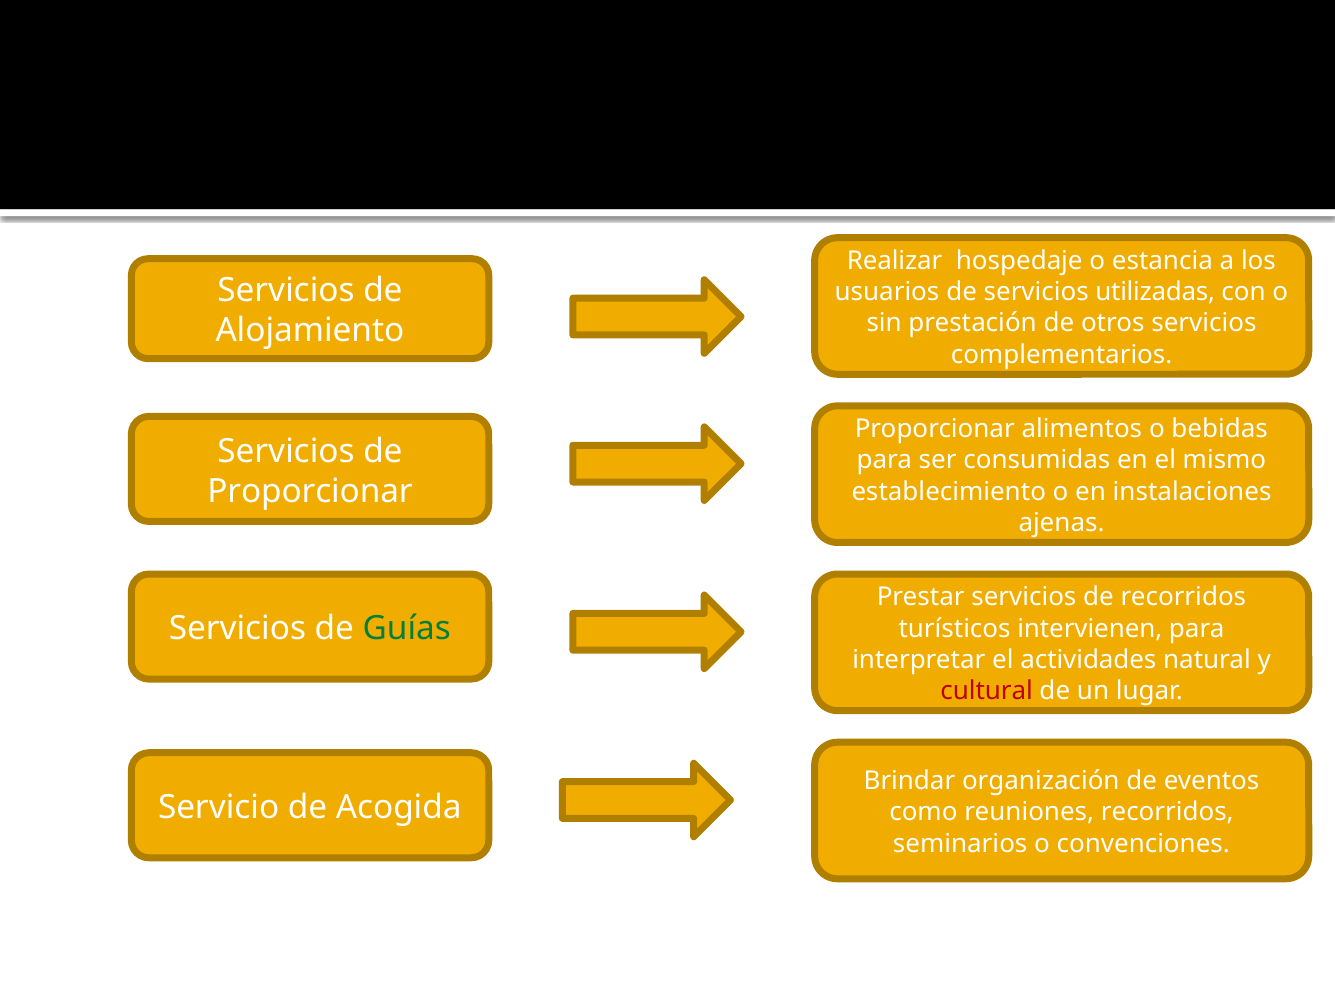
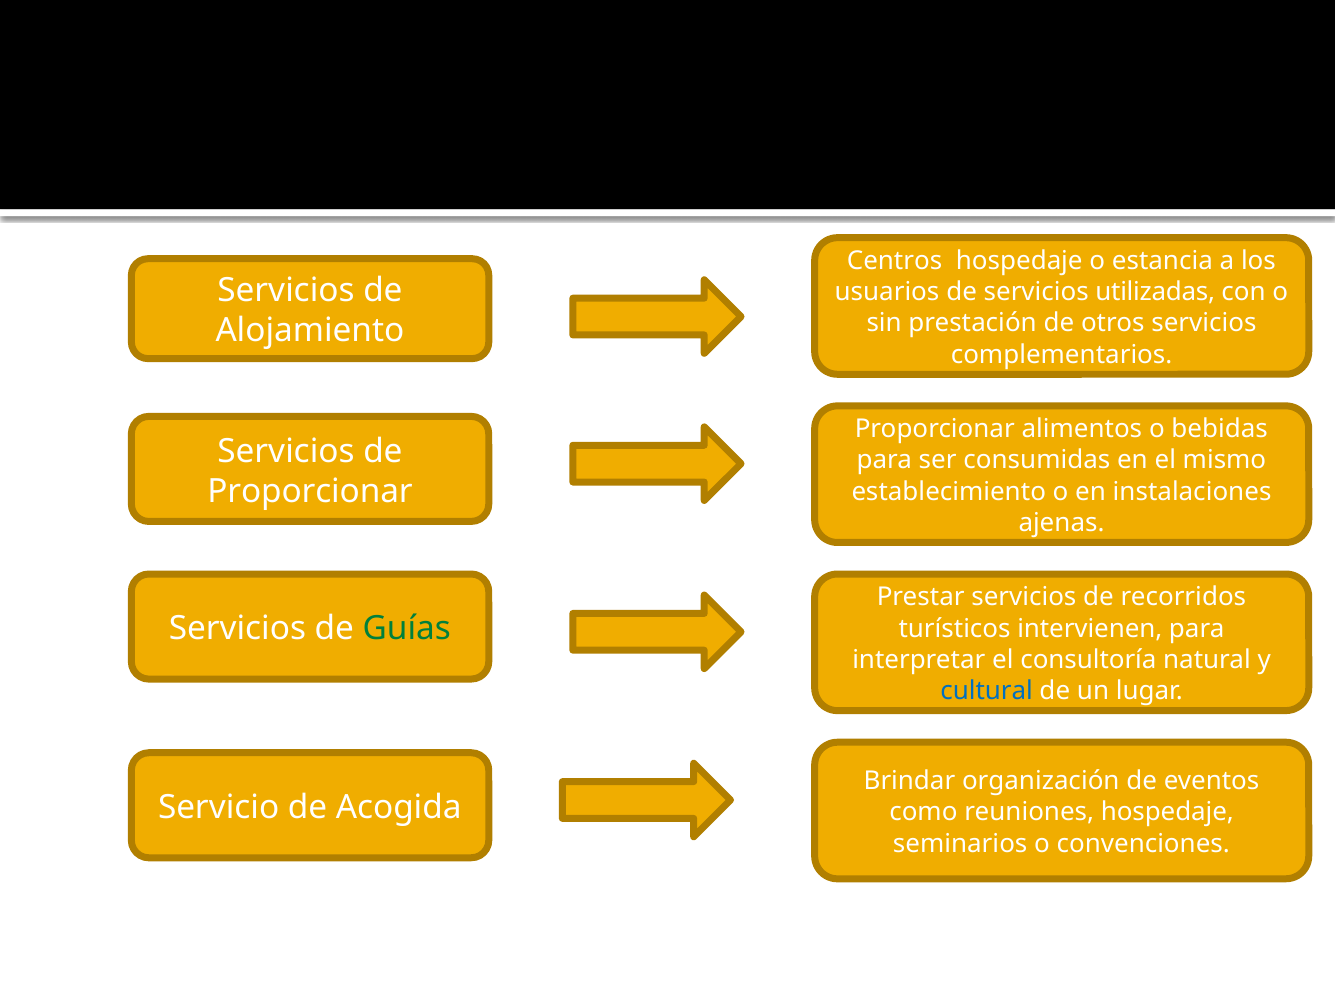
Realizar: Realizar -> Centros
actividades: actividades -> consultoría
cultural colour: red -> blue
reuniones recorridos: recorridos -> hospedaje
